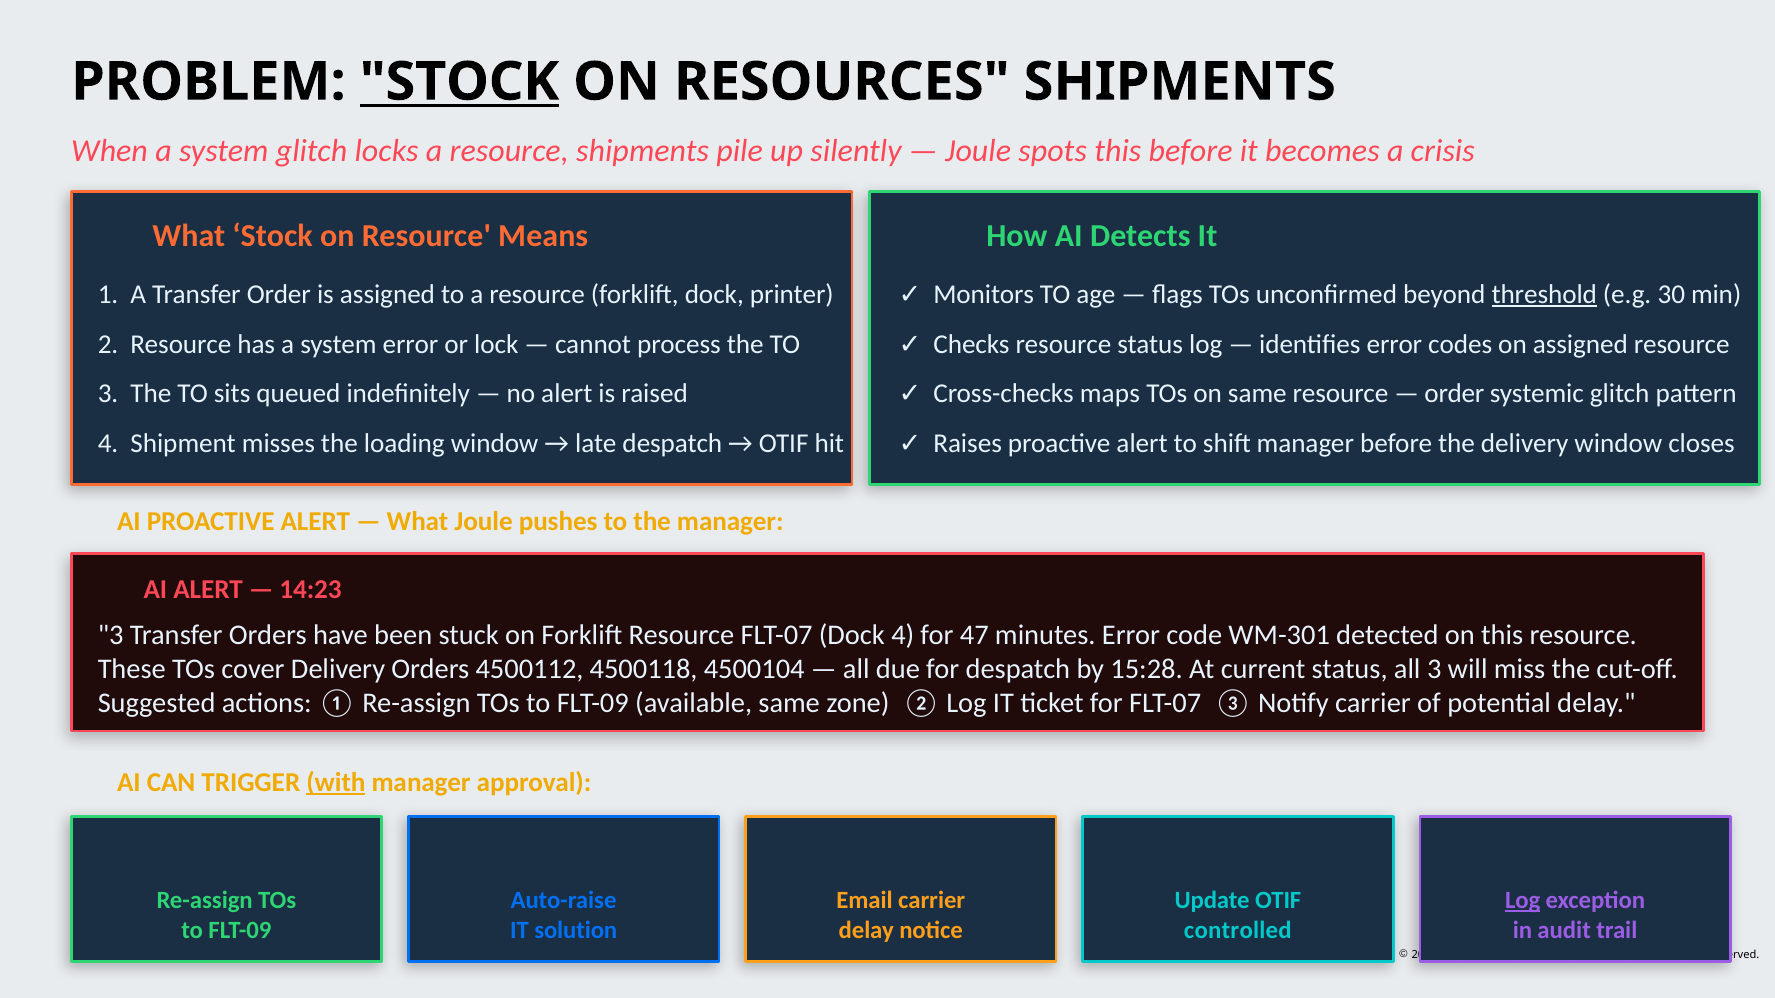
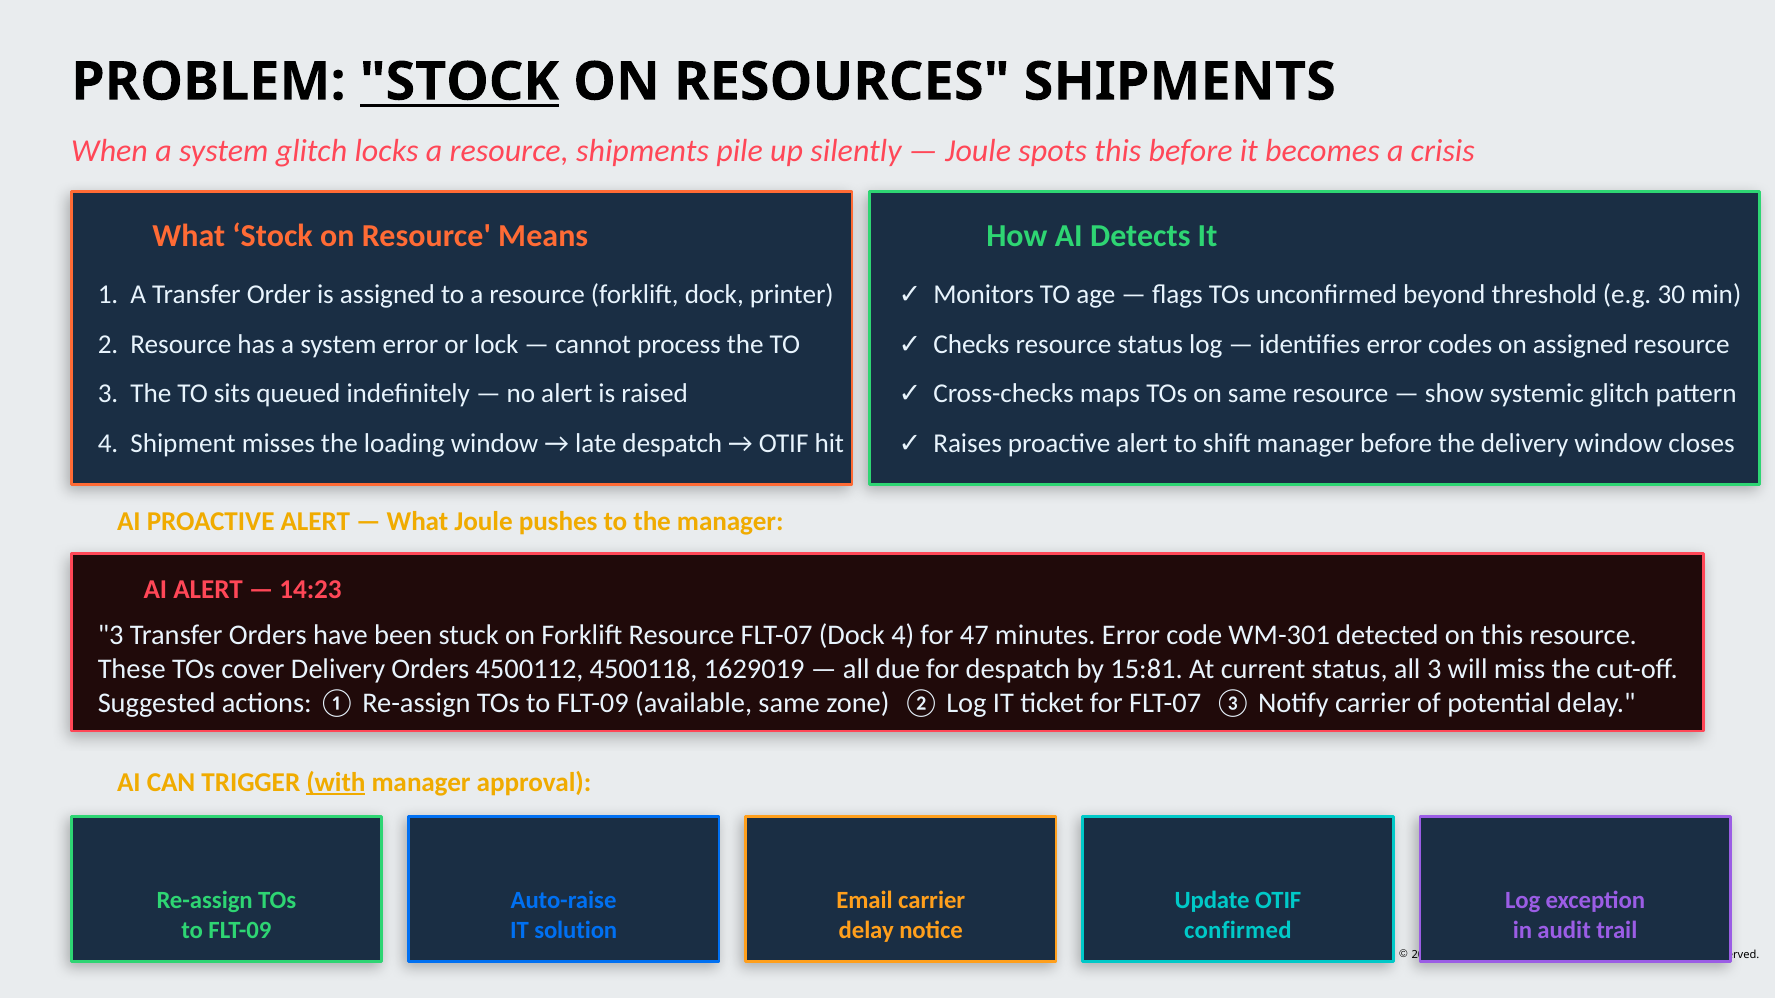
threshold underline: present -> none
order at (1454, 394): order -> show
4500104: 4500104 -> 1629019
15:28: 15:28 -> 15:81
Log at (1523, 901) underline: present -> none
controlled: controlled -> confirmed
